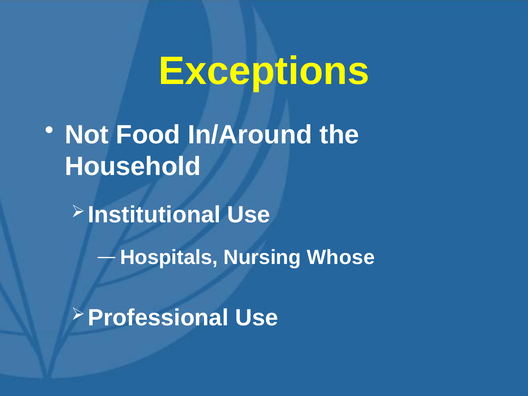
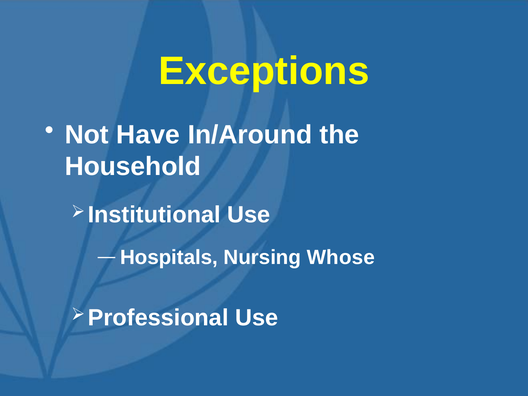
Food: Food -> Have
